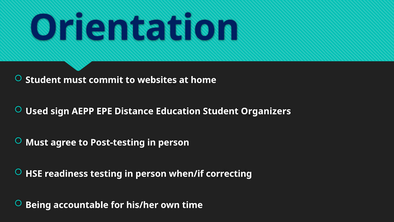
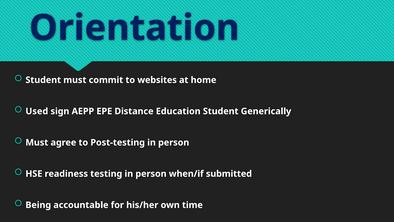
Organizers: Organizers -> Generically
correcting: correcting -> submitted
